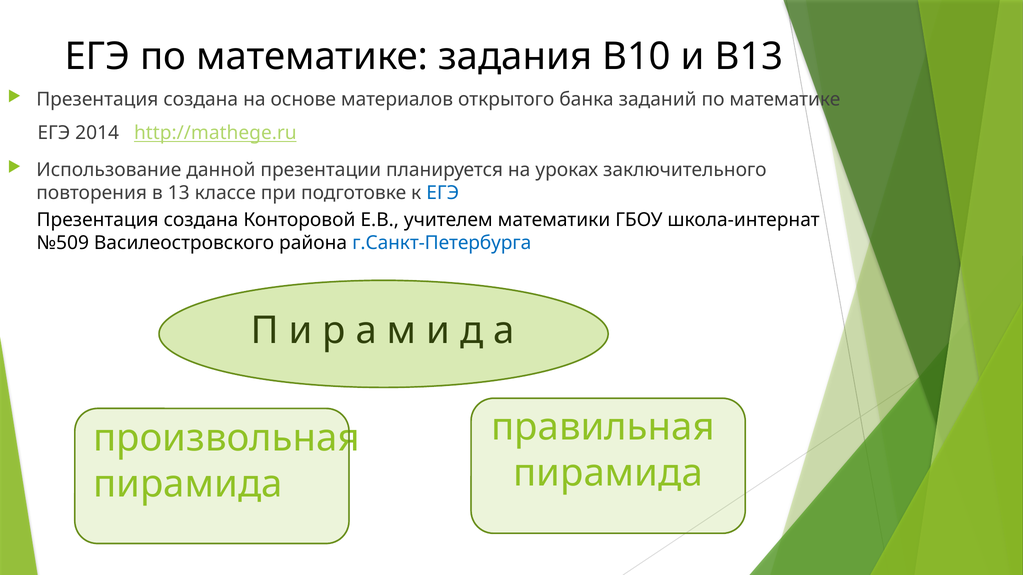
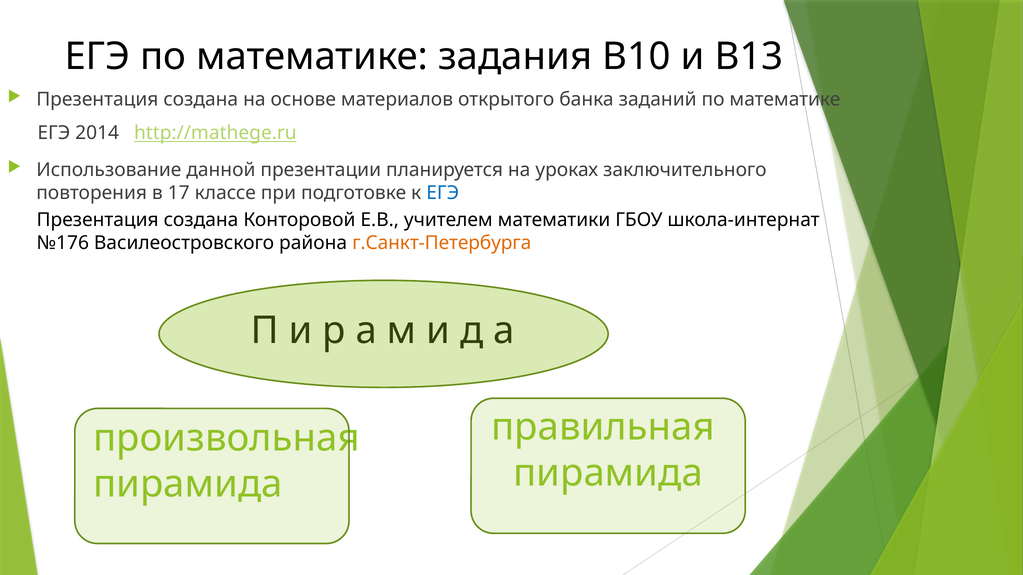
13: 13 -> 17
№509: №509 -> №176
г.Санкт-Петербурга colour: blue -> orange
